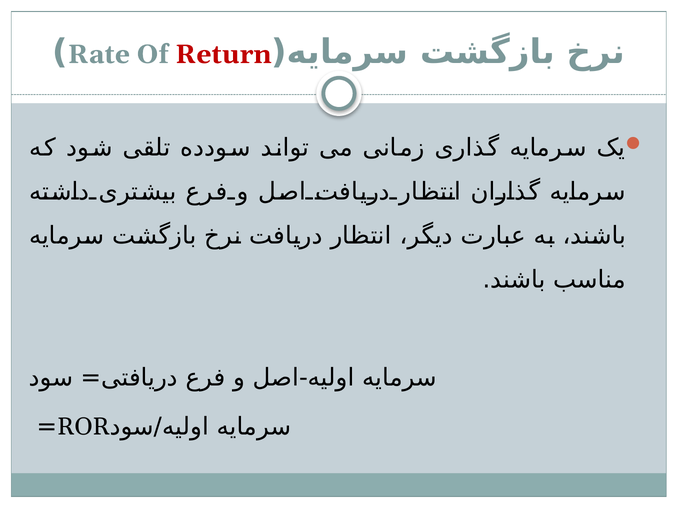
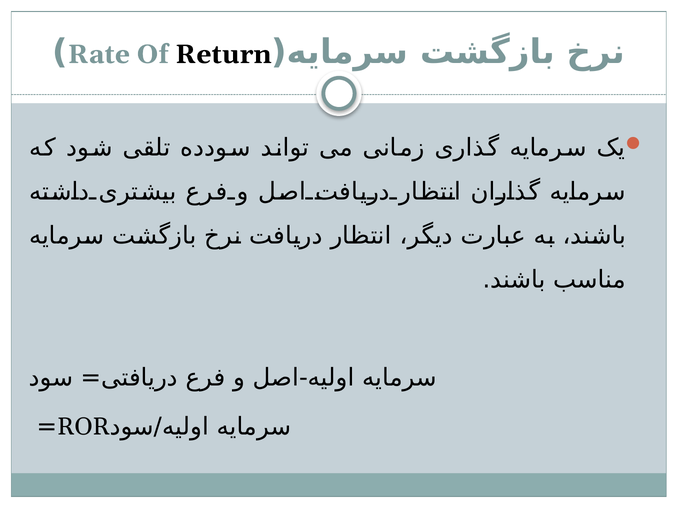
Return colour: red -> black
